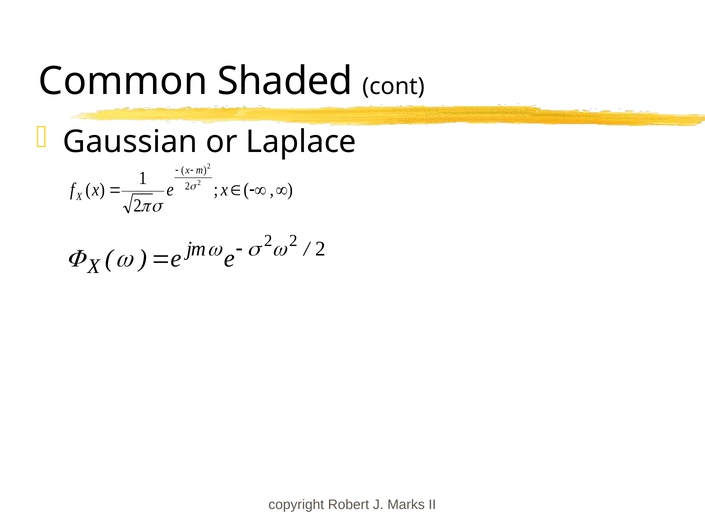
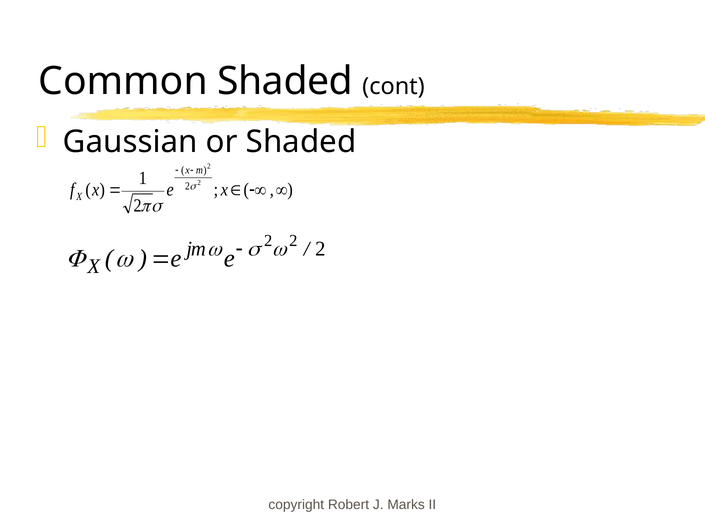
or Laplace: Laplace -> Shaded
